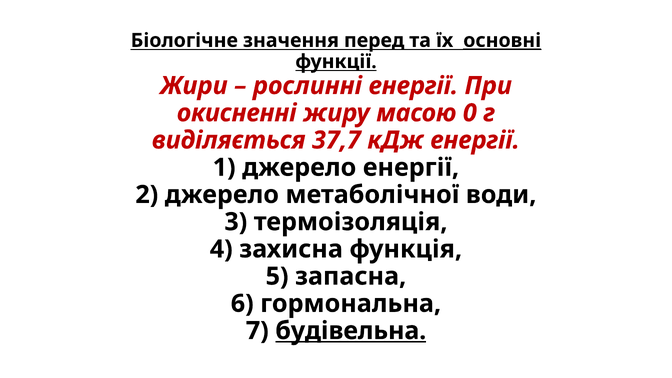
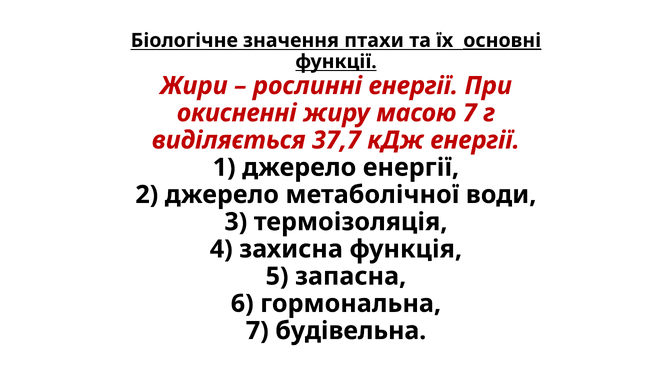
перед: перед -> птахи
масою 0: 0 -> 7
будівельна underline: present -> none
